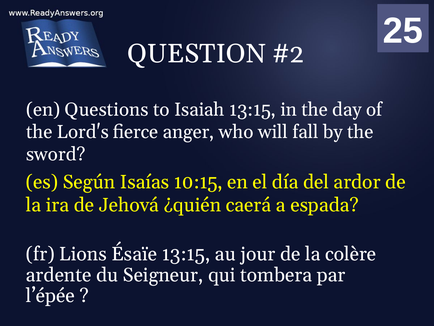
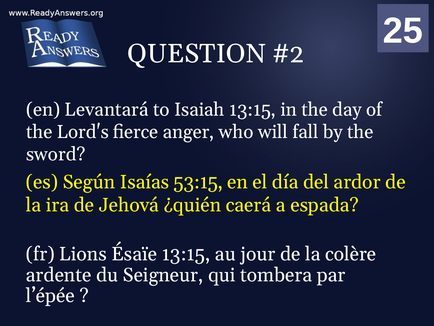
Questions: Questions -> Levantará
10:15: 10:15 -> 53:15
